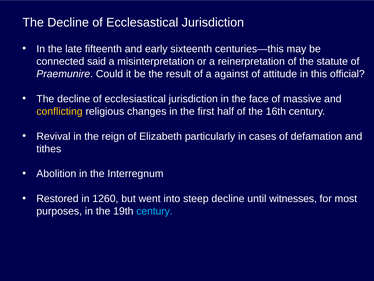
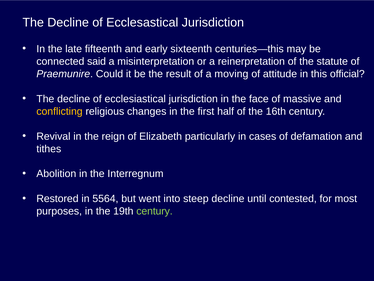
against: against -> moving
1260: 1260 -> 5564
witnesses: witnesses -> contested
century at (155, 211) colour: light blue -> light green
